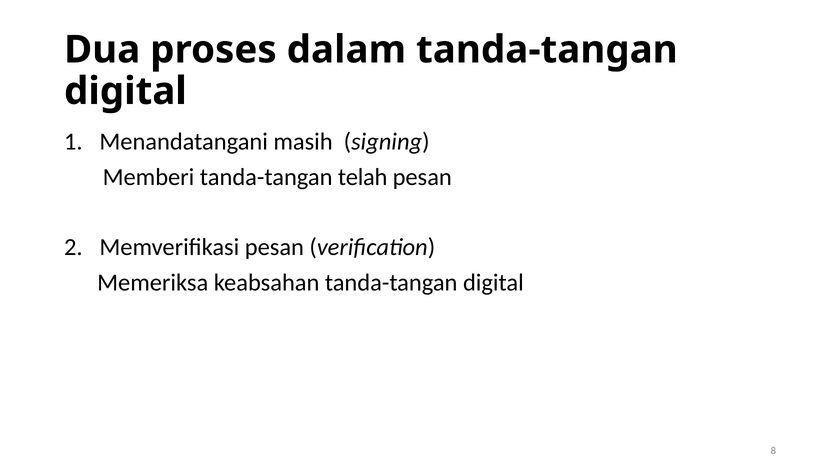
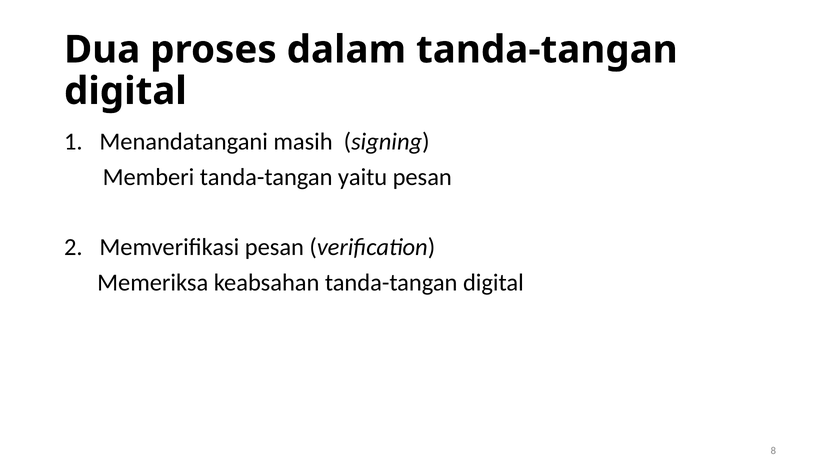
telah: telah -> yaitu
